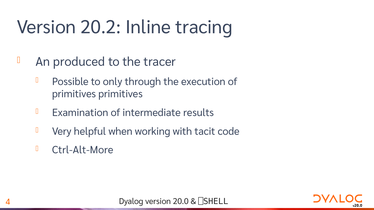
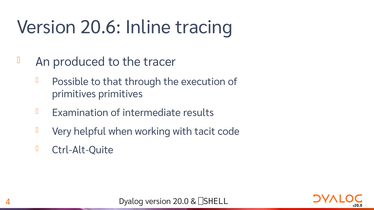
20.2: 20.2 -> 20.6
only: only -> that
Ctrl-Alt-More: Ctrl-Alt-More -> Ctrl-Alt-Quite
